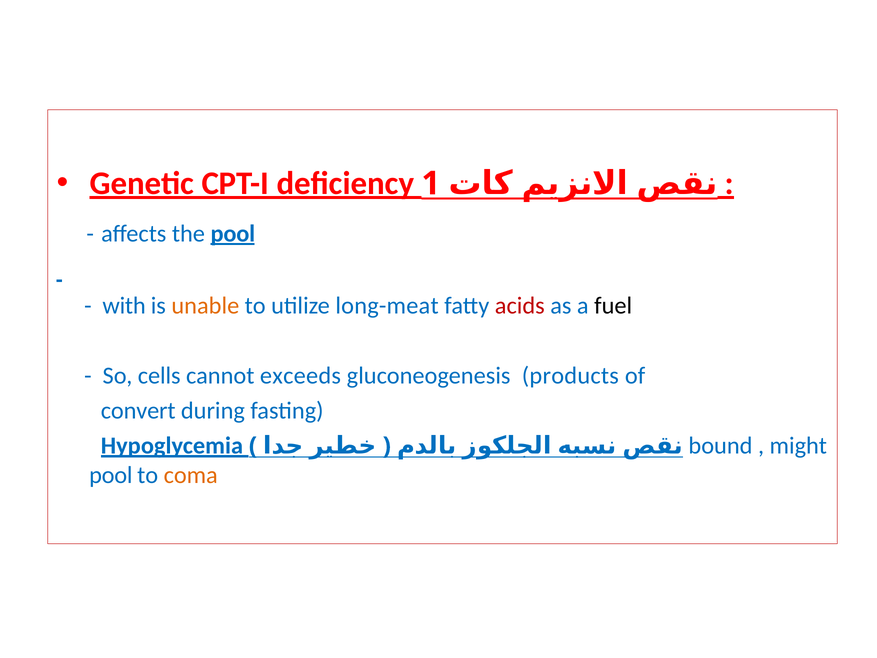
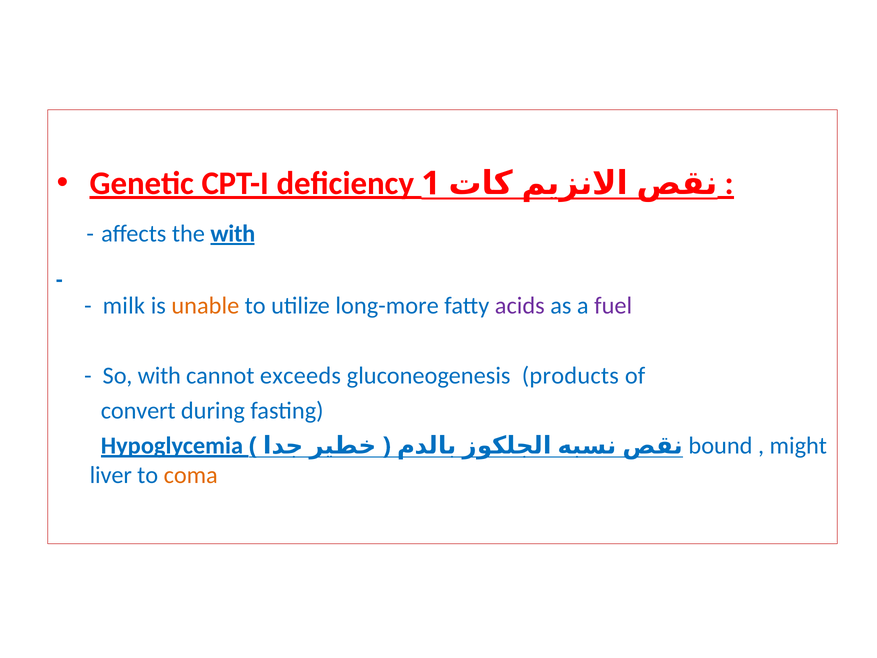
the pool: pool -> with
with: with -> milk
long-meat: long-meat -> long-more
acids colour: red -> purple
fuel colour: black -> purple
So cells: cells -> with
pool at (111, 475): pool -> liver
